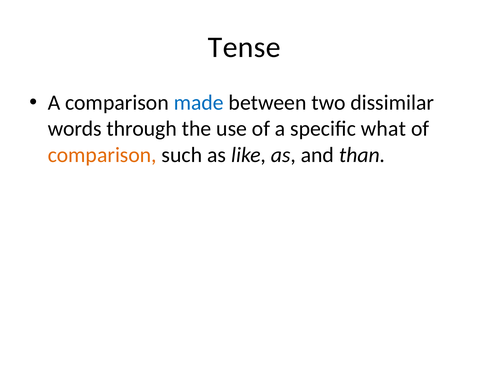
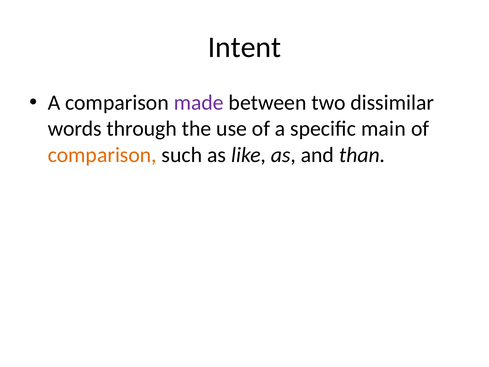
Tense: Tense -> Intent
made colour: blue -> purple
what: what -> main
